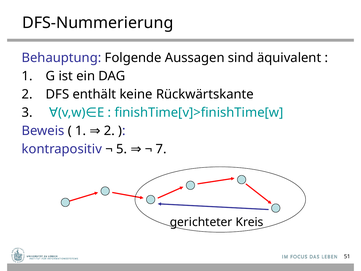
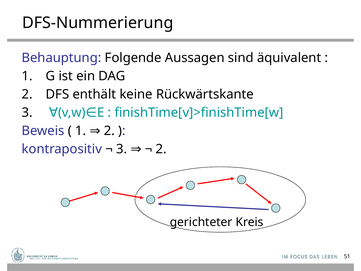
5 at (122, 149): 5 -> 3
7 at (161, 149): 7 -> 2
